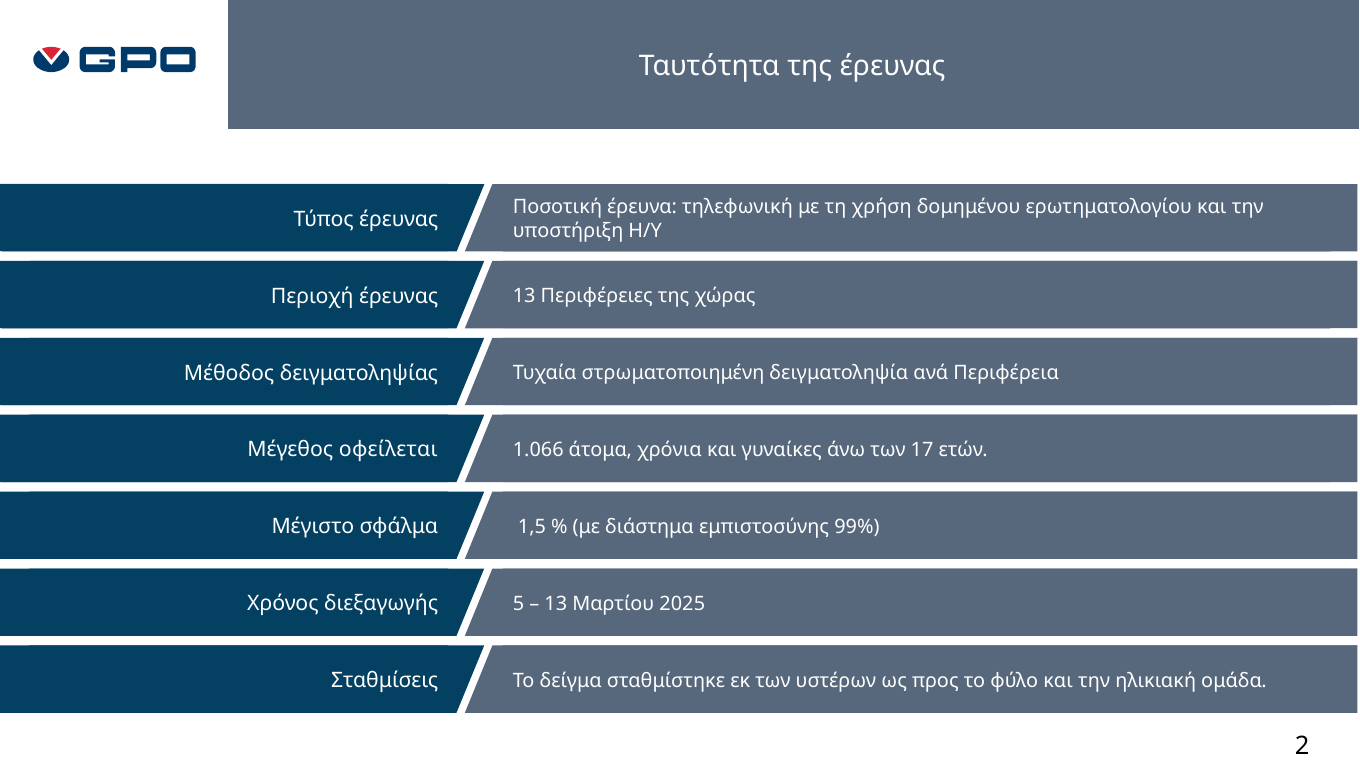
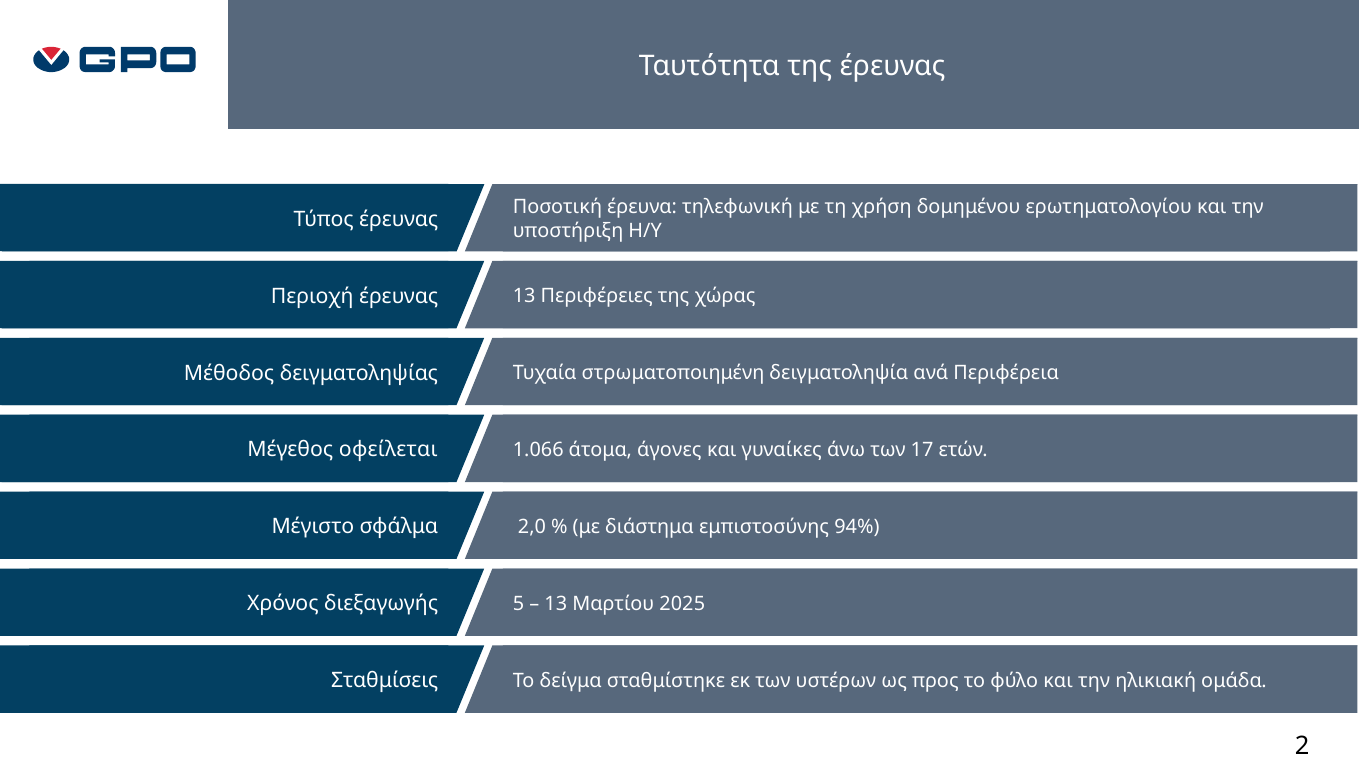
χρόνια: χρόνια -> άγονες
1,5: 1,5 -> 2,0
99%: 99% -> 94%
